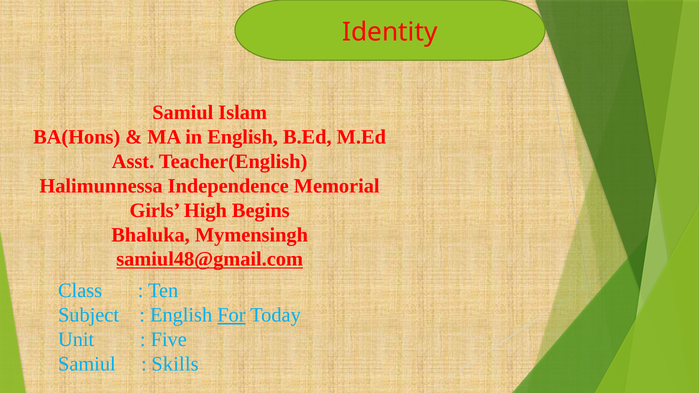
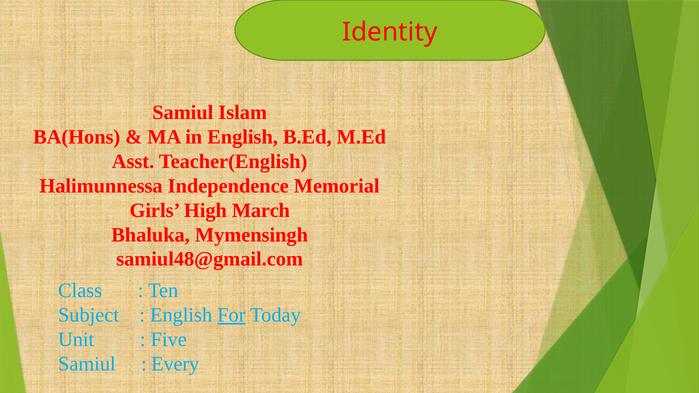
Begins: Begins -> March
samiul48@gmail.com underline: present -> none
Skills: Skills -> Every
